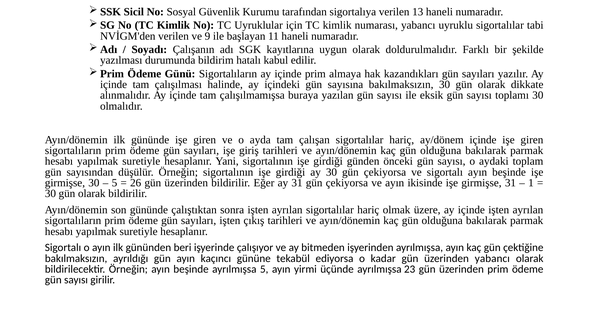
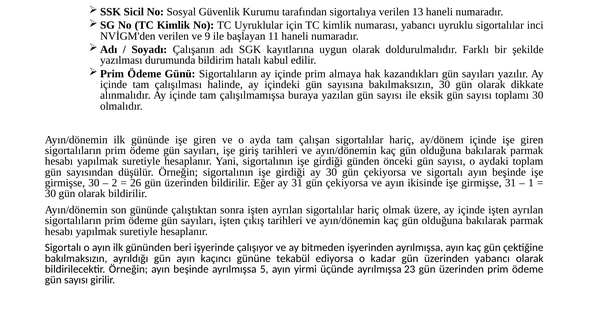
tabi: tabi -> inci
5 at (114, 182): 5 -> 2
